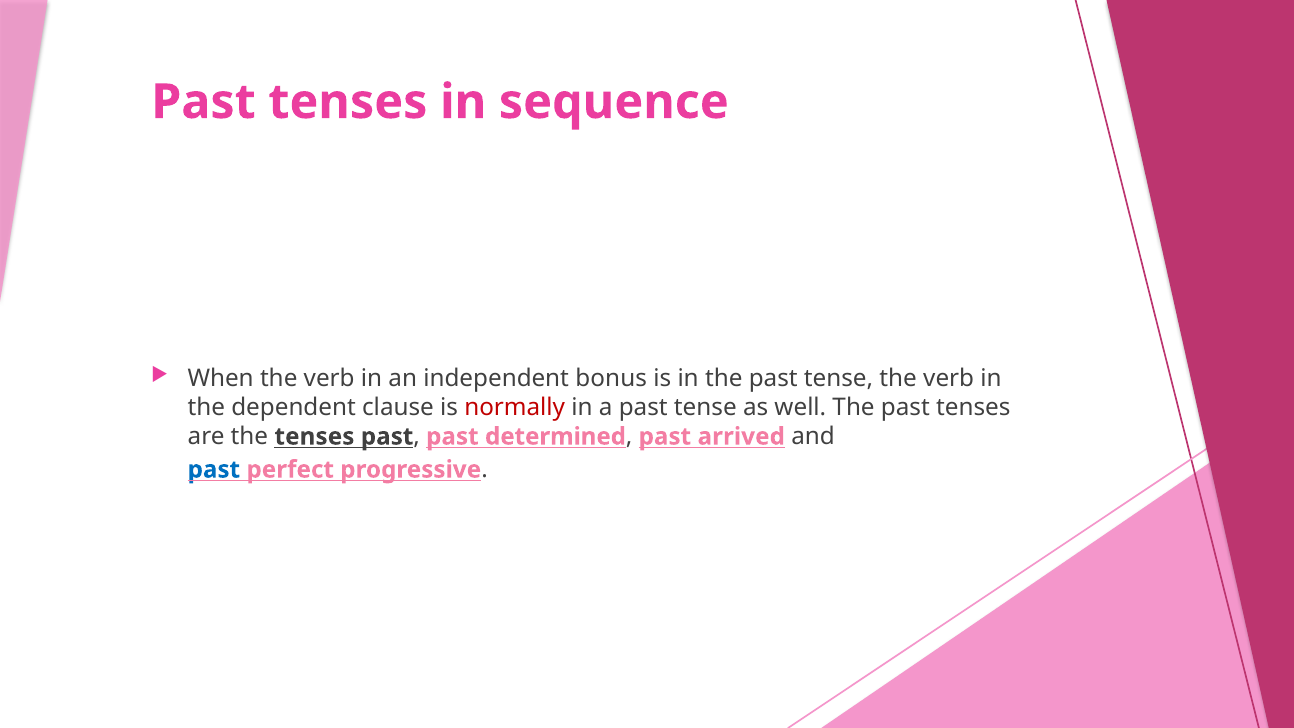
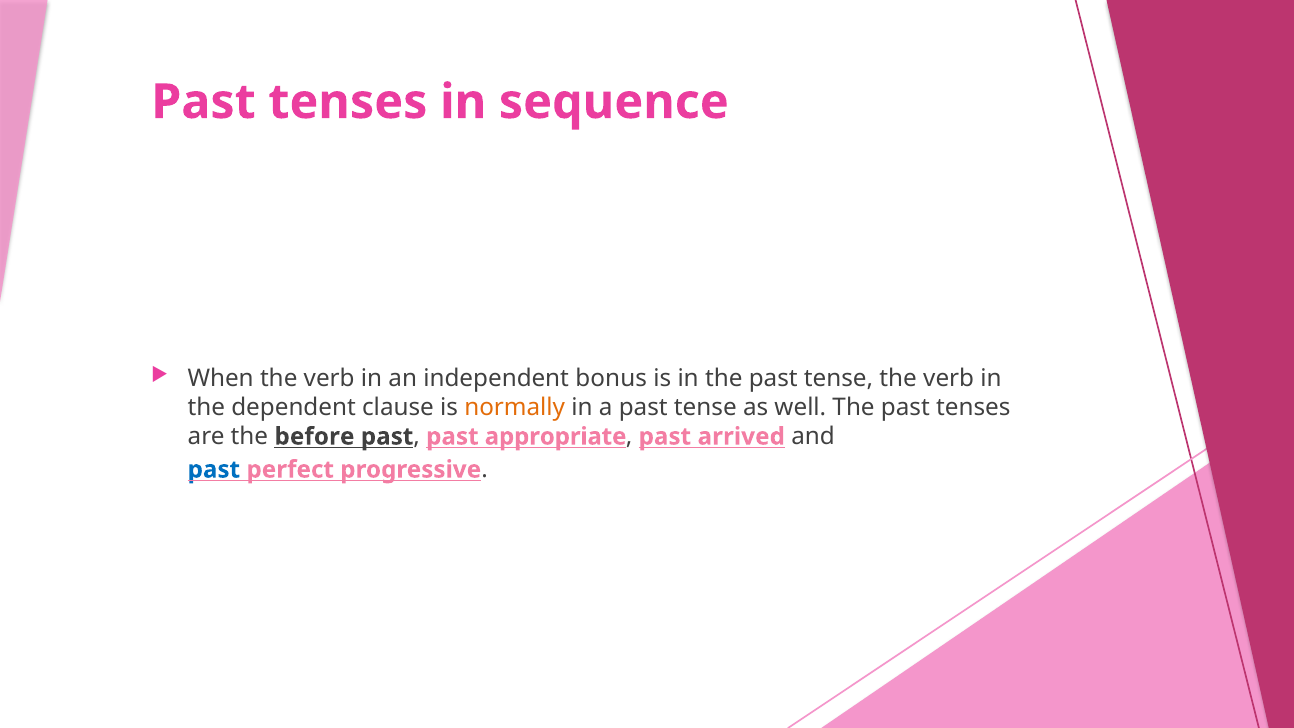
normally colour: red -> orange
the tenses: tenses -> before
determined: determined -> appropriate
